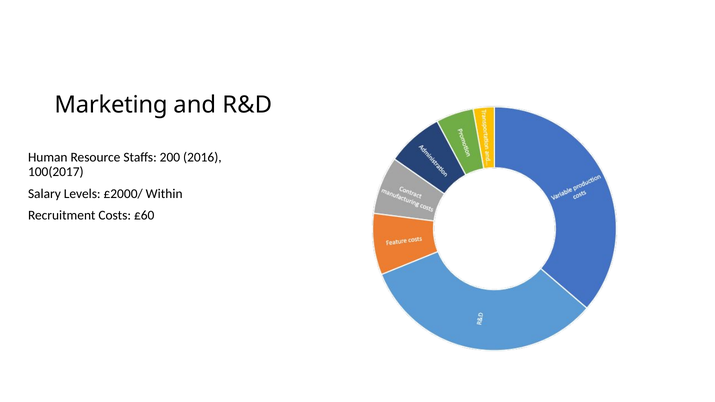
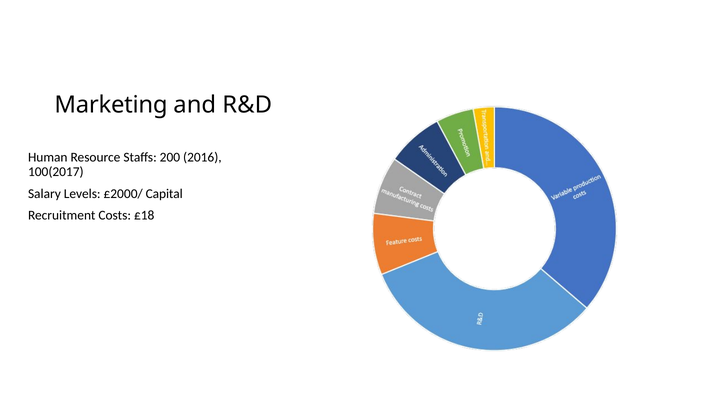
Within: Within -> Capital
£60: £60 -> £18
